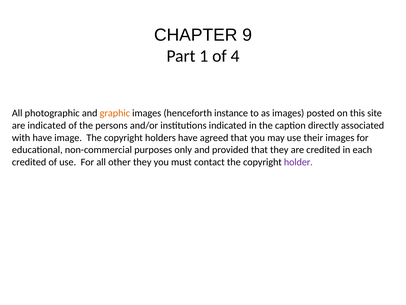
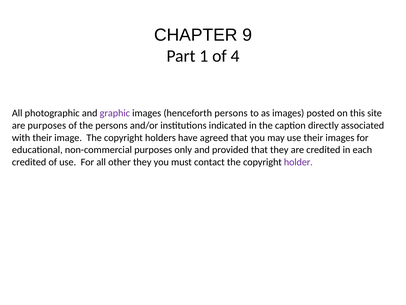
graphic colour: orange -> purple
henceforth instance: instance -> persons
are indicated: indicated -> purposes
with have: have -> their
